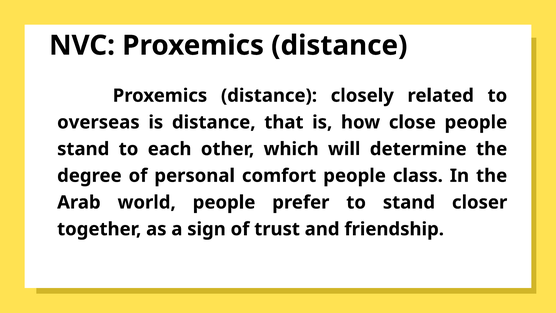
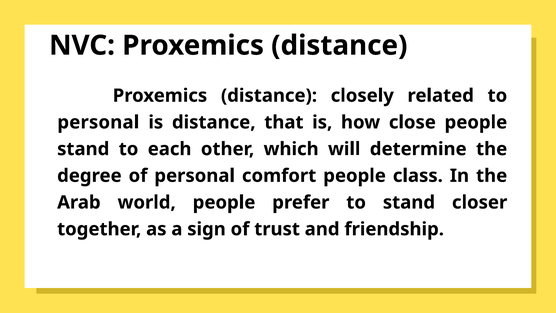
overseas at (98, 122): overseas -> personal
